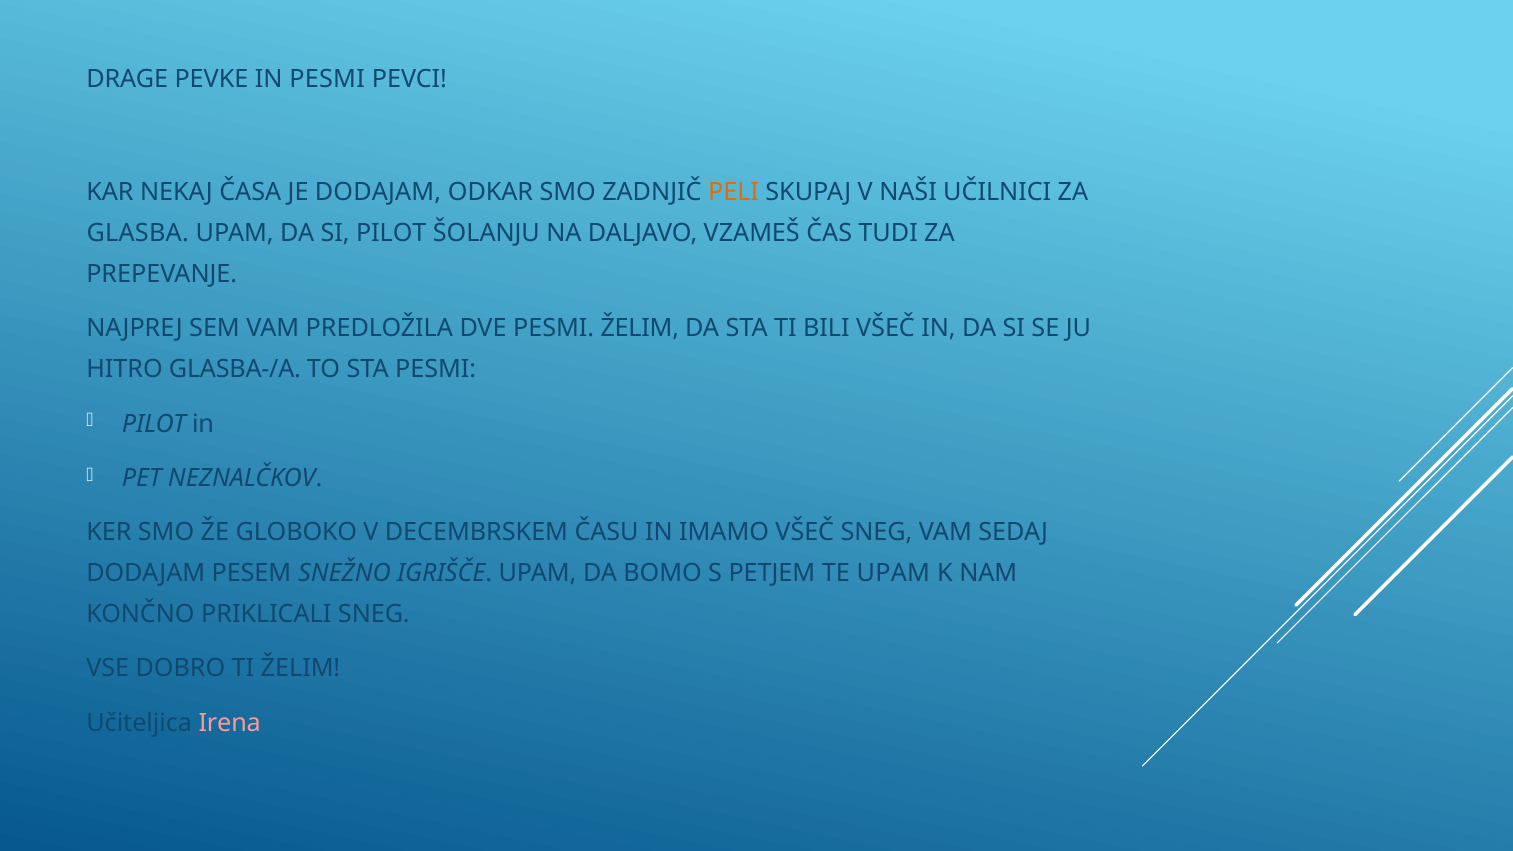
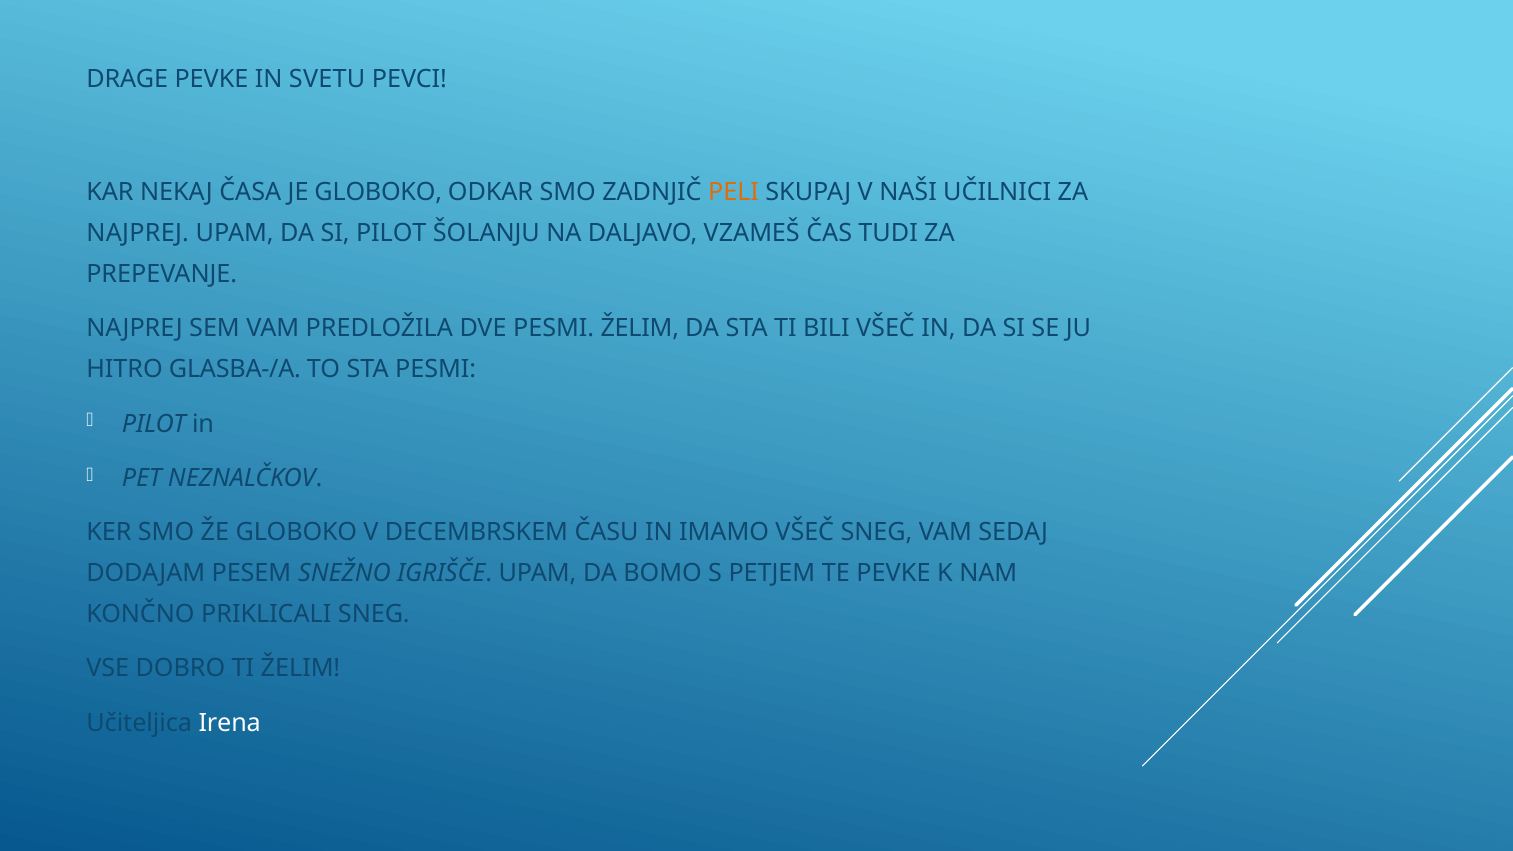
IN PESMI: PESMI -> SVETU
JE DODAJAM: DODAJAM -> GLOBOKO
GLASBA at (138, 233): GLASBA -> NAJPREJ
TE UPAM: UPAM -> PEVKE
Irena colour: pink -> white
